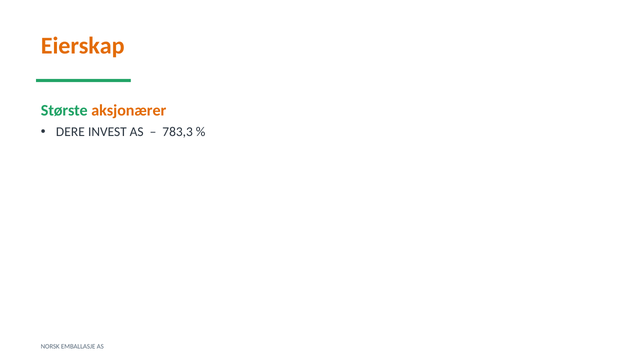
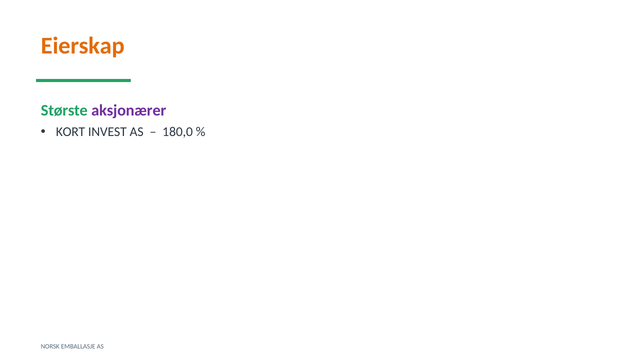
aksjonærer colour: orange -> purple
DERE: DERE -> KORT
783,3: 783,3 -> 180,0
